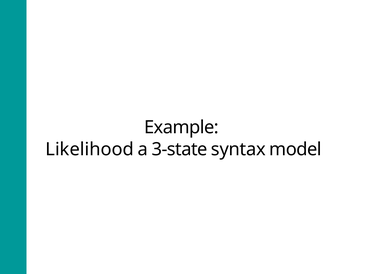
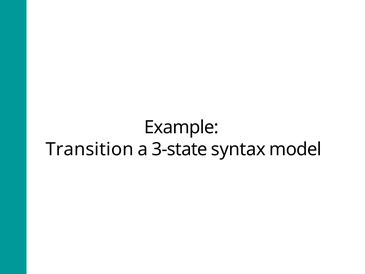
Likelihood: Likelihood -> Transition
